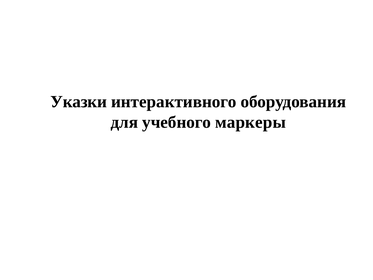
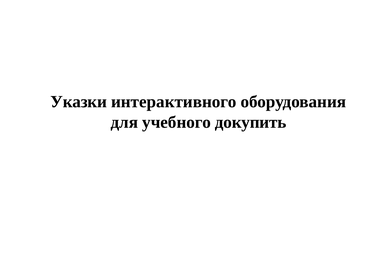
маркеры: маркеры -> докупить
